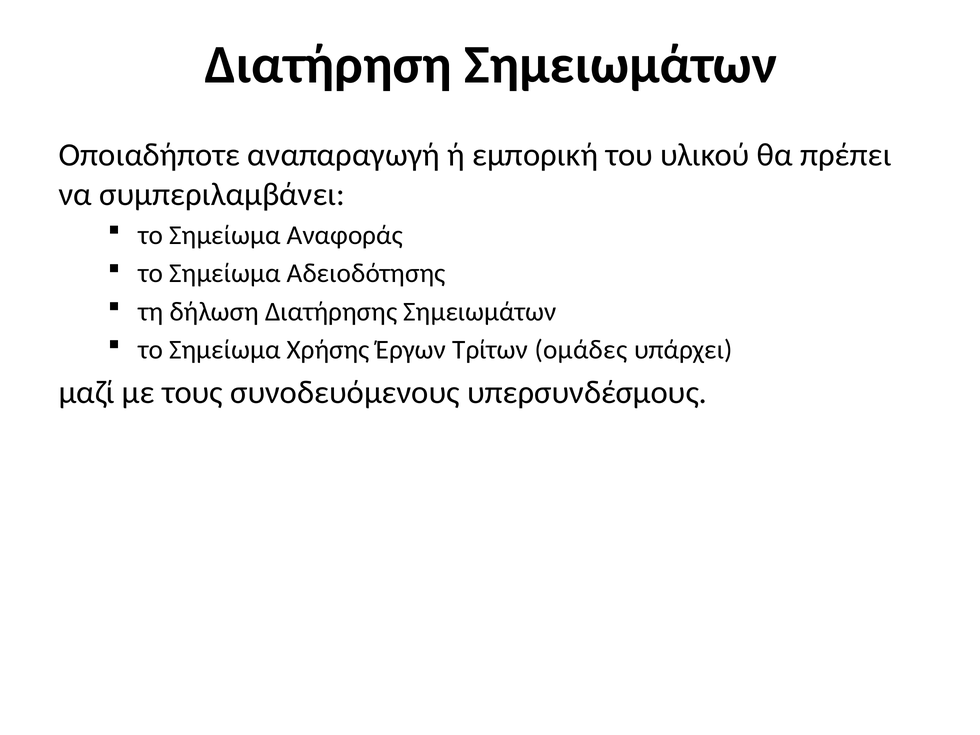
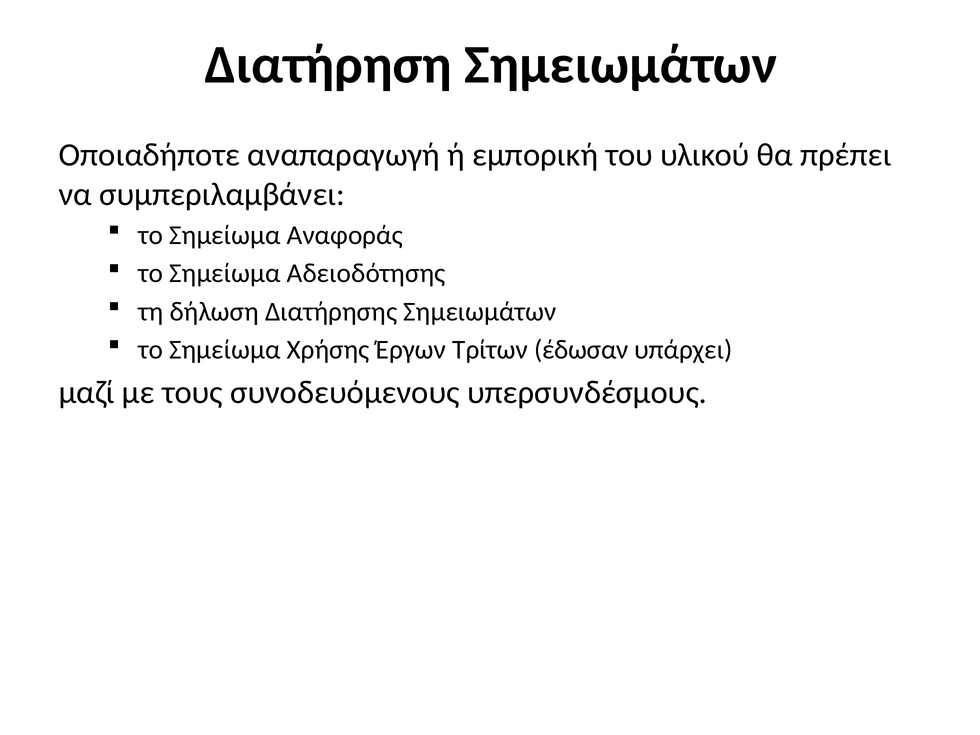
ομάδες: ομάδες -> έδωσαν
